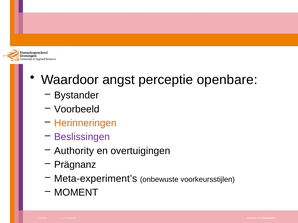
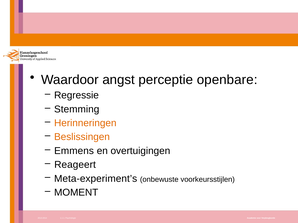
Bystander: Bystander -> Regressie
Voorbeeld: Voorbeeld -> Stemming
Beslissingen colour: purple -> orange
Authority: Authority -> Emmens
Prägnanz: Prägnanz -> Reageert
